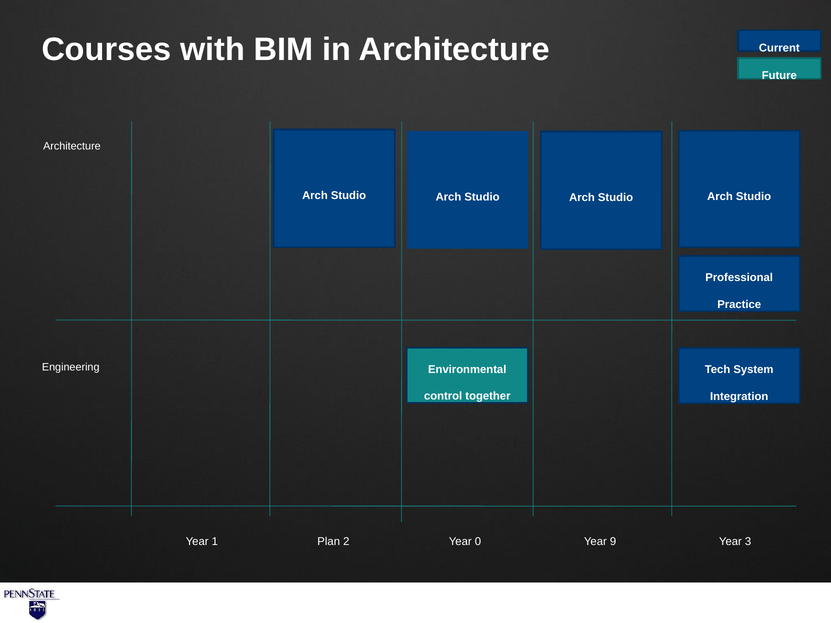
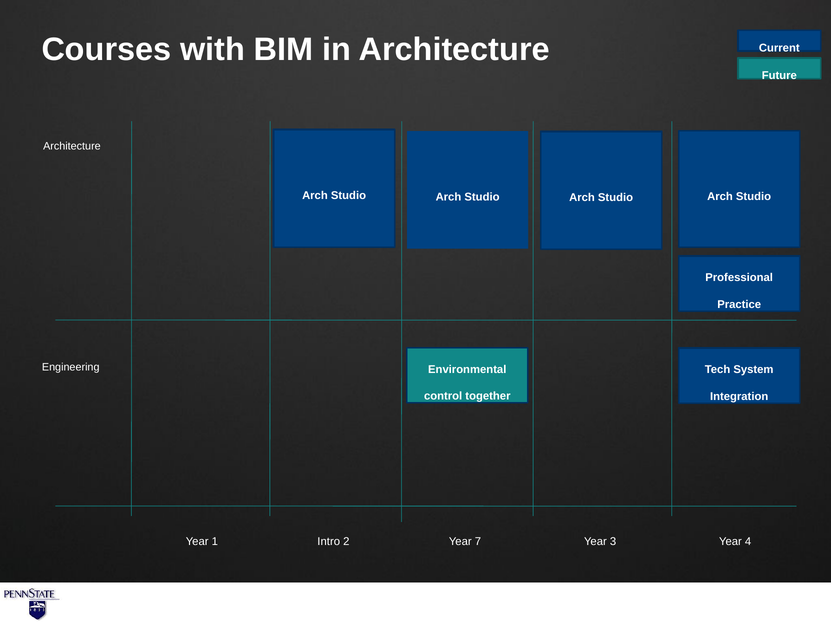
Plan: Plan -> Intro
0: 0 -> 7
9: 9 -> 3
3: 3 -> 4
